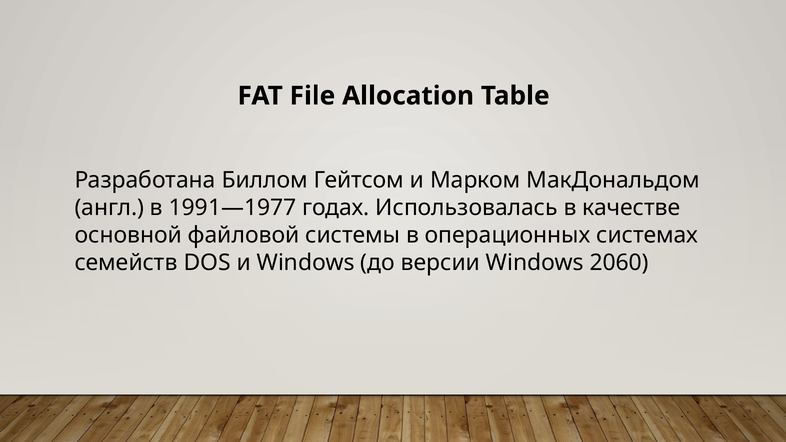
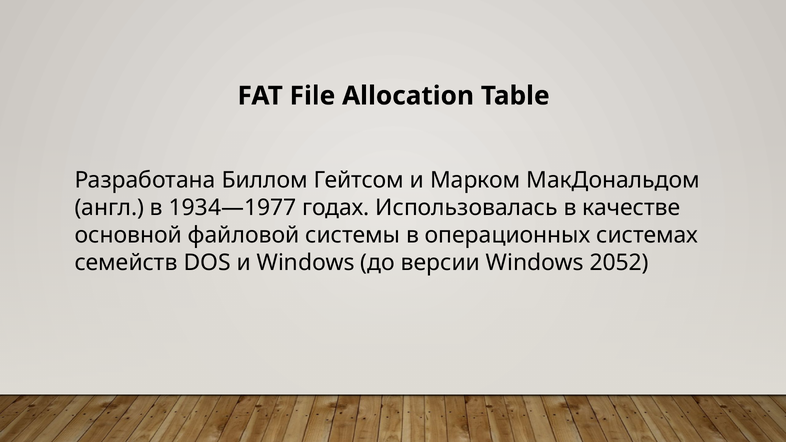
1991—1977: 1991—1977 -> 1934—1977
2060: 2060 -> 2052
